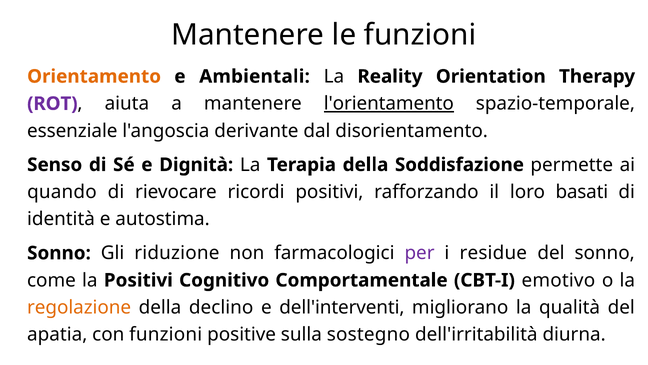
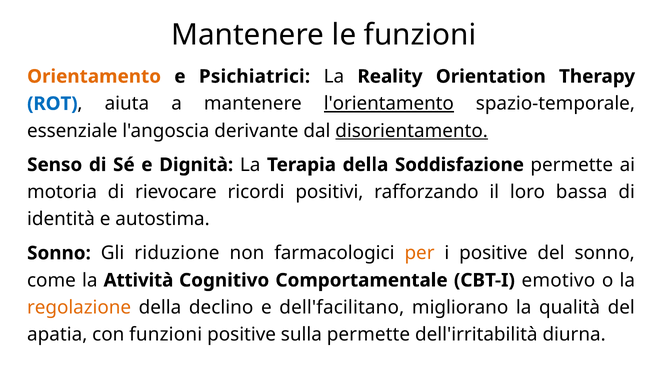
Ambientali: Ambientali -> Psichiatrici
ROT colour: purple -> blue
disorientamento underline: none -> present
quando: quando -> motoria
basati: basati -> bassa
per colour: purple -> orange
i residue: residue -> positive
la Positivi: Positivi -> Attività
dell'interventi: dell'interventi -> dell'facilitano
sulla sostegno: sostegno -> permette
